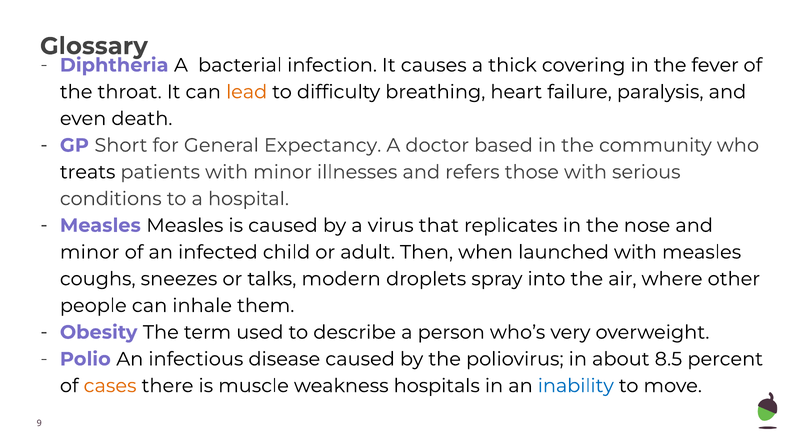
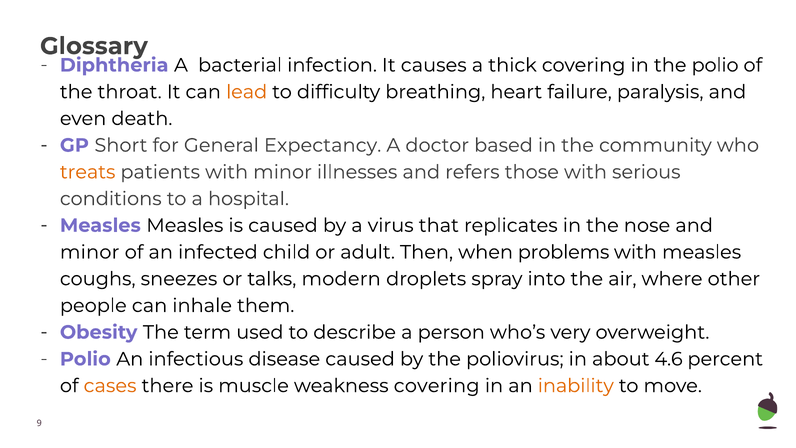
the fever: fever -> polio
treats colour: black -> orange
launched: launched -> problems
8.5: 8.5 -> 4.6
weakness hospitals: hospitals -> covering
inability colour: blue -> orange
